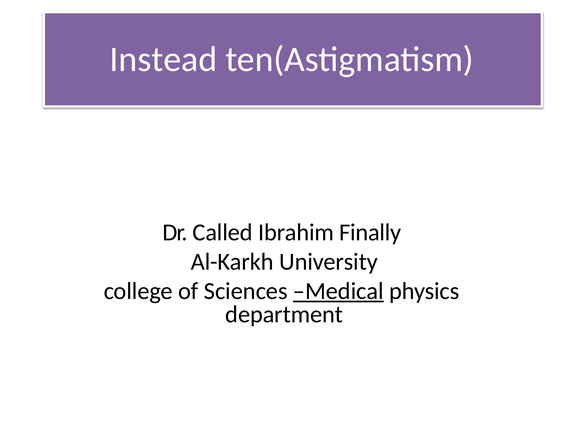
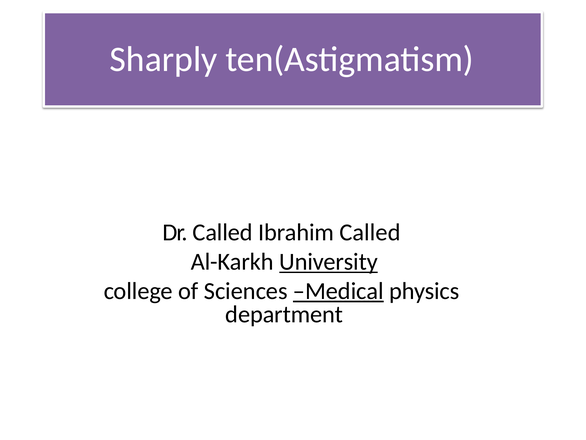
Instead: Instead -> Sharply
Ibrahim Finally: Finally -> Called
University underline: none -> present
